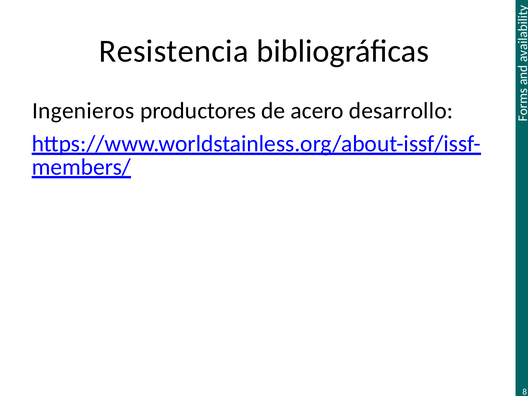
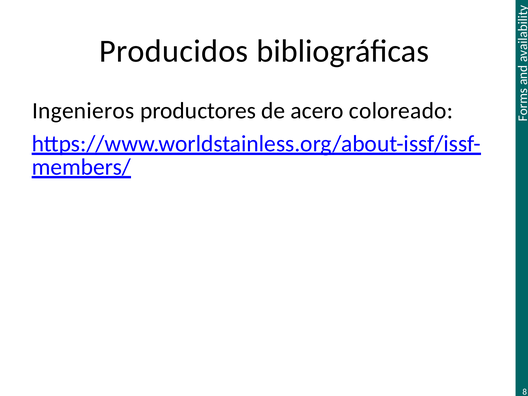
Resistencia: Resistencia -> Producidos
desarrollo: desarrollo -> coloreado
